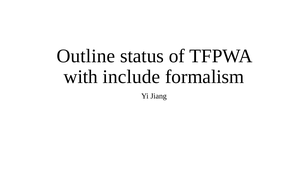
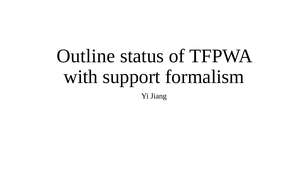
include: include -> support
